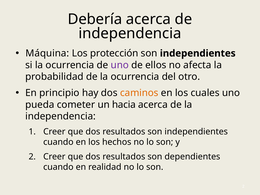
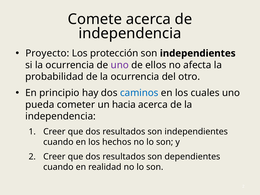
Debería: Debería -> Comete
Máquina: Máquina -> Proyecto
caminos colour: orange -> blue
